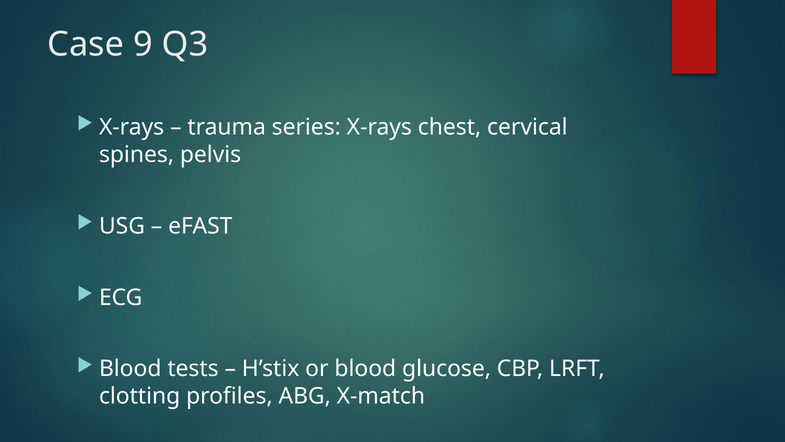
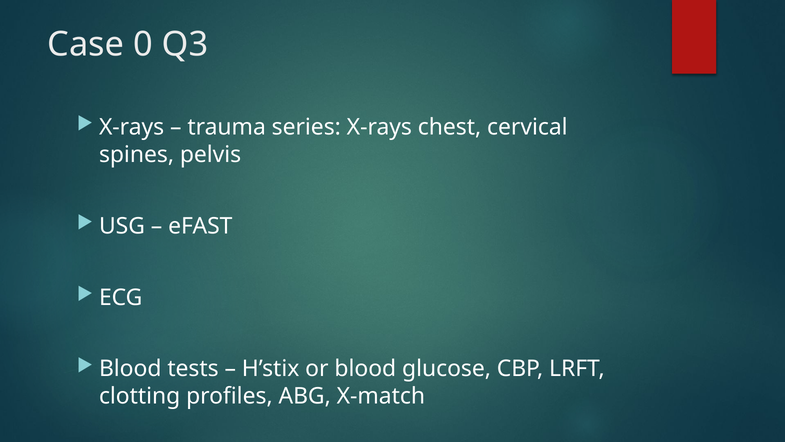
9: 9 -> 0
